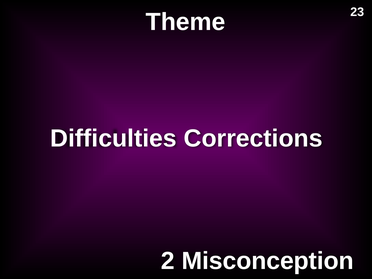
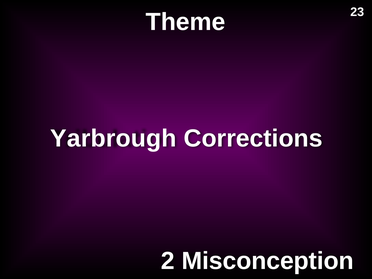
Difficulties: Difficulties -> Yarbrough
